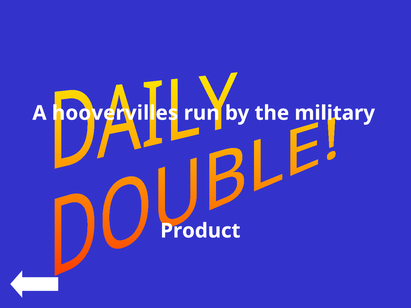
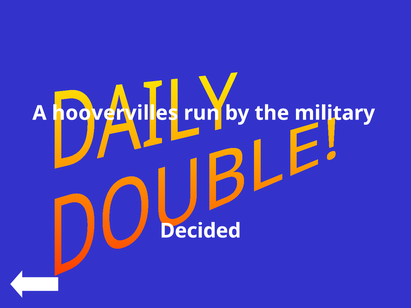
Product: Product -> Decided
